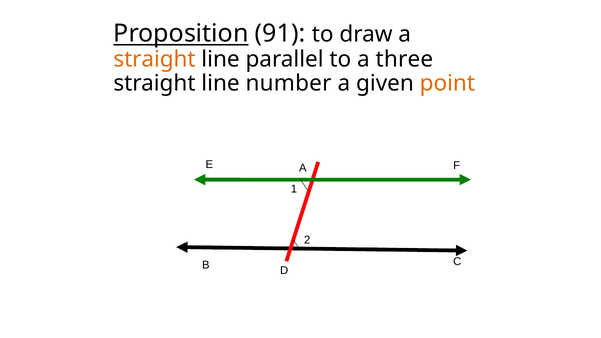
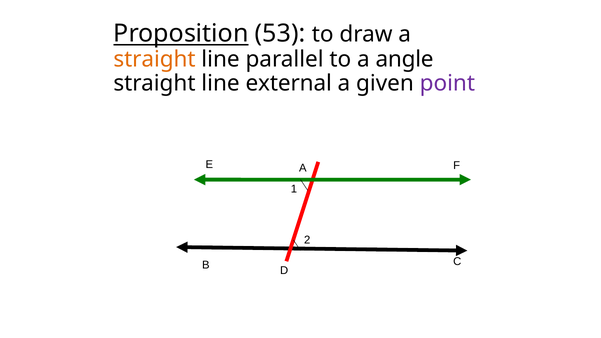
91: 91 -> 53
three: three -> angle
number: number -> external
point colour: orange -> purple
